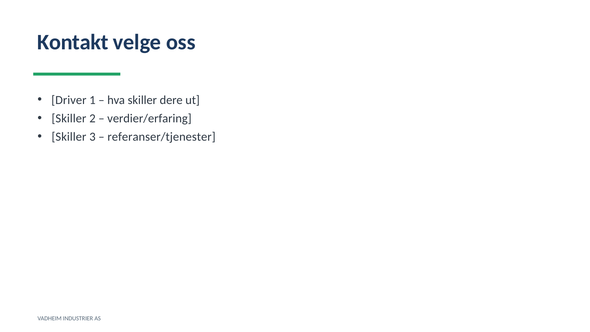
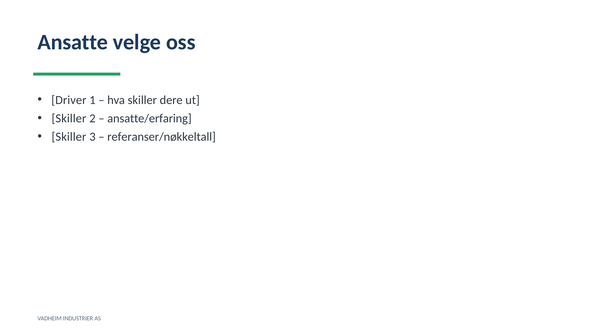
Kontakt: Kontakt -> Ansatte
verdier/erfaring: verdier/erfaring -> ansatte/erfaring
referanser/tjenester: referanser/tjenester -> referanser/nøkkeltall
